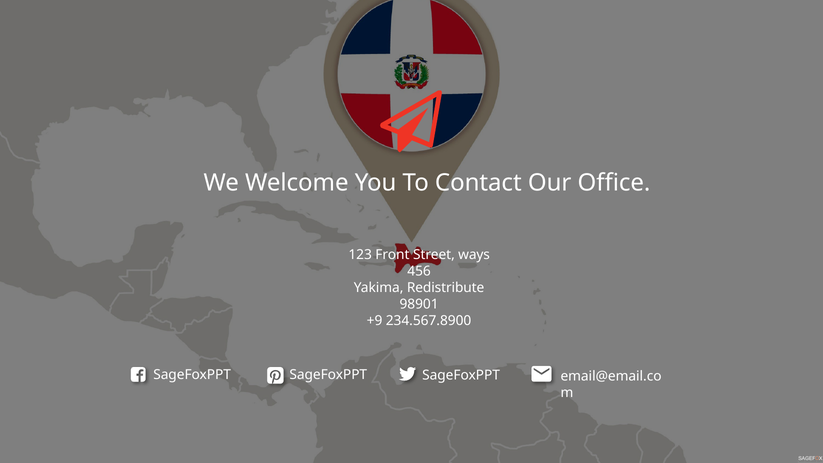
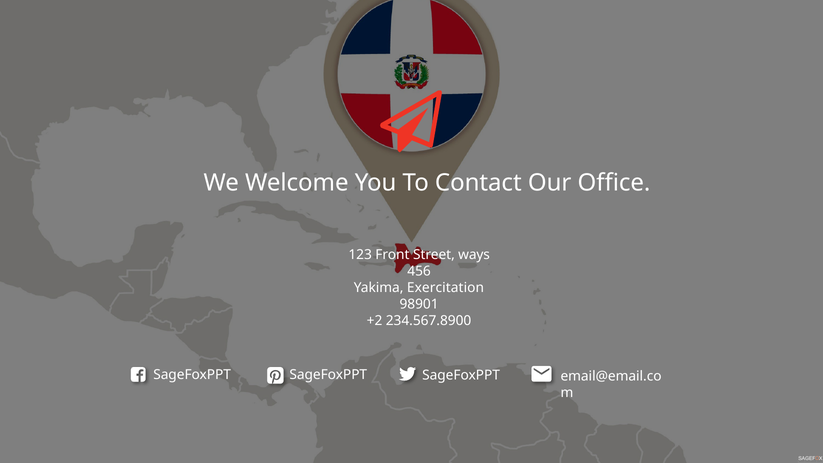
Redistribute: Redistribute -> Exercitation
+9: +9 -> +2
